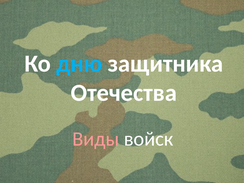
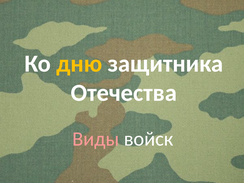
дню colour: light blue -> yellow
